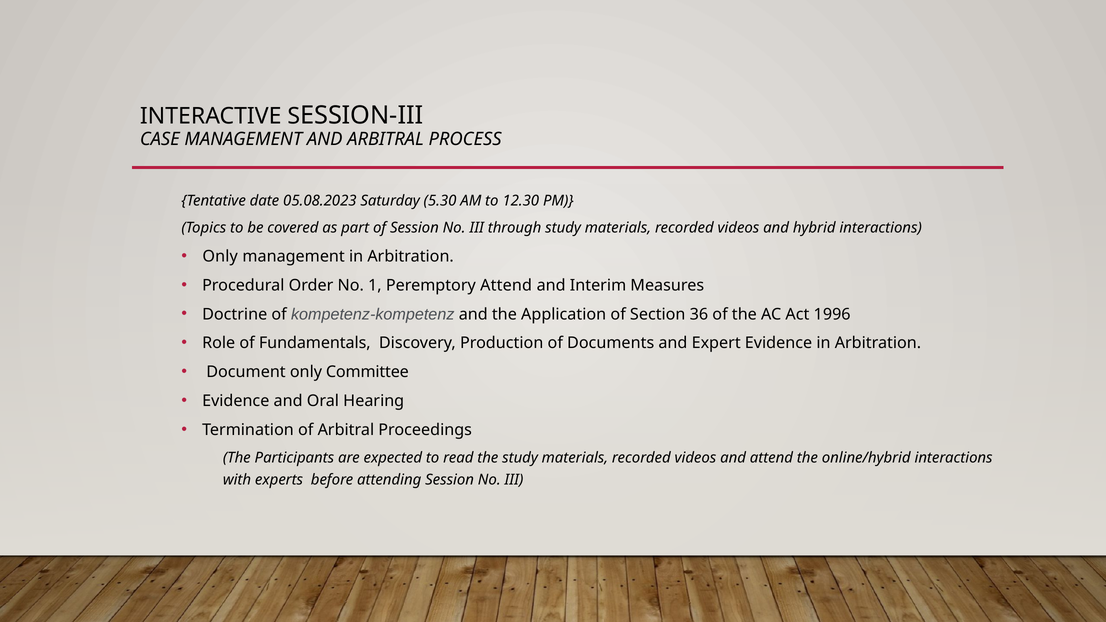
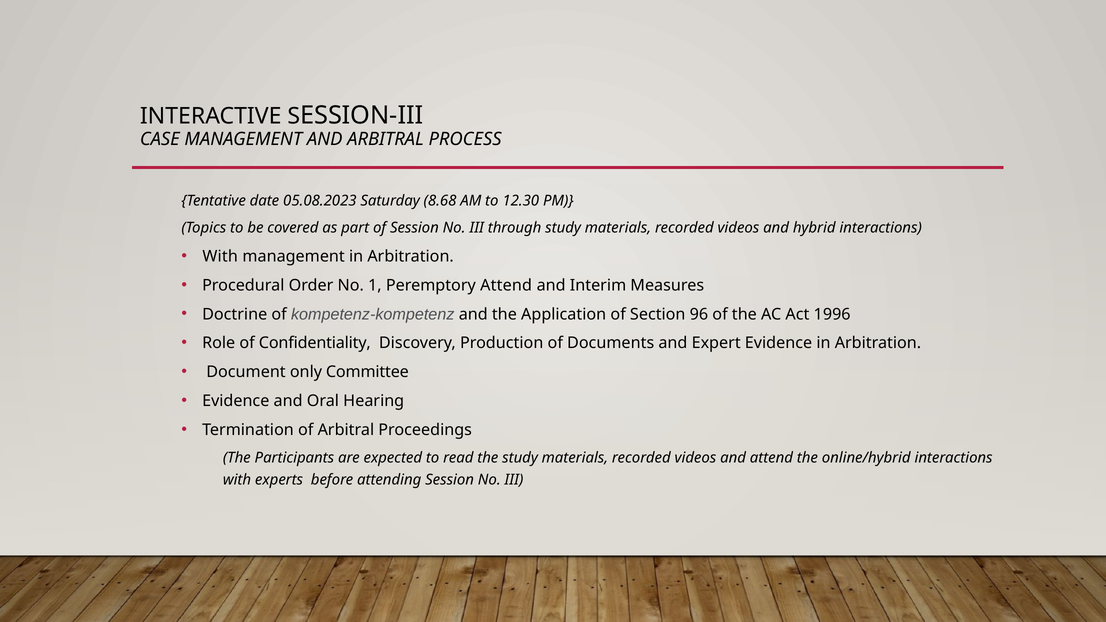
5.30: 5.30 -> 8.68
Only at (220, 256): Only -> With
36: 36 -> 96
Fundamentals: Fundamentals -> Confidentiality
